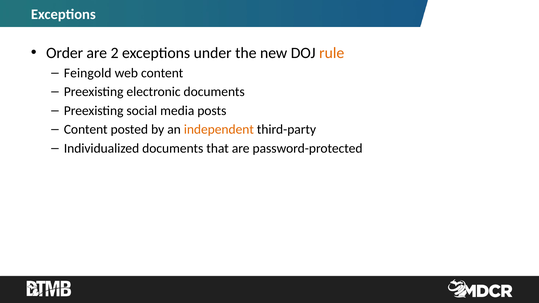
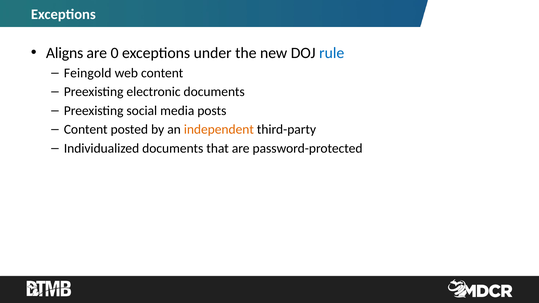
Order: Order -> Aligns
2: 2 -> 0
rule colour: orange -> blue
